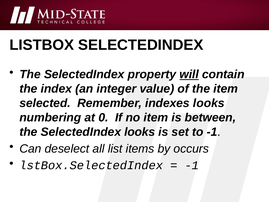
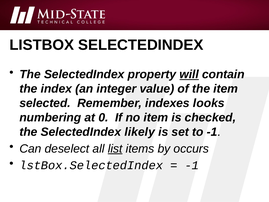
between: between -> checked
SelectedIndex looks: looks -> likely
list underline: none -> present
